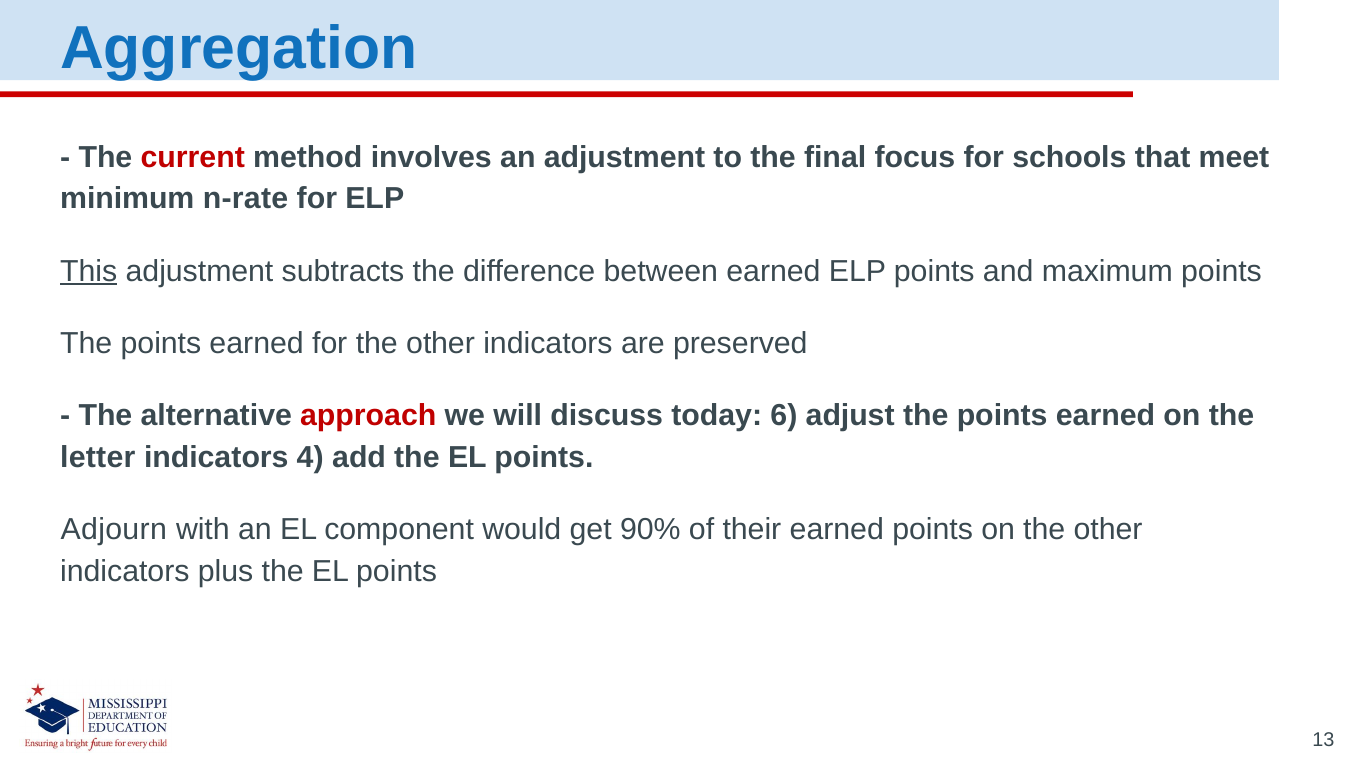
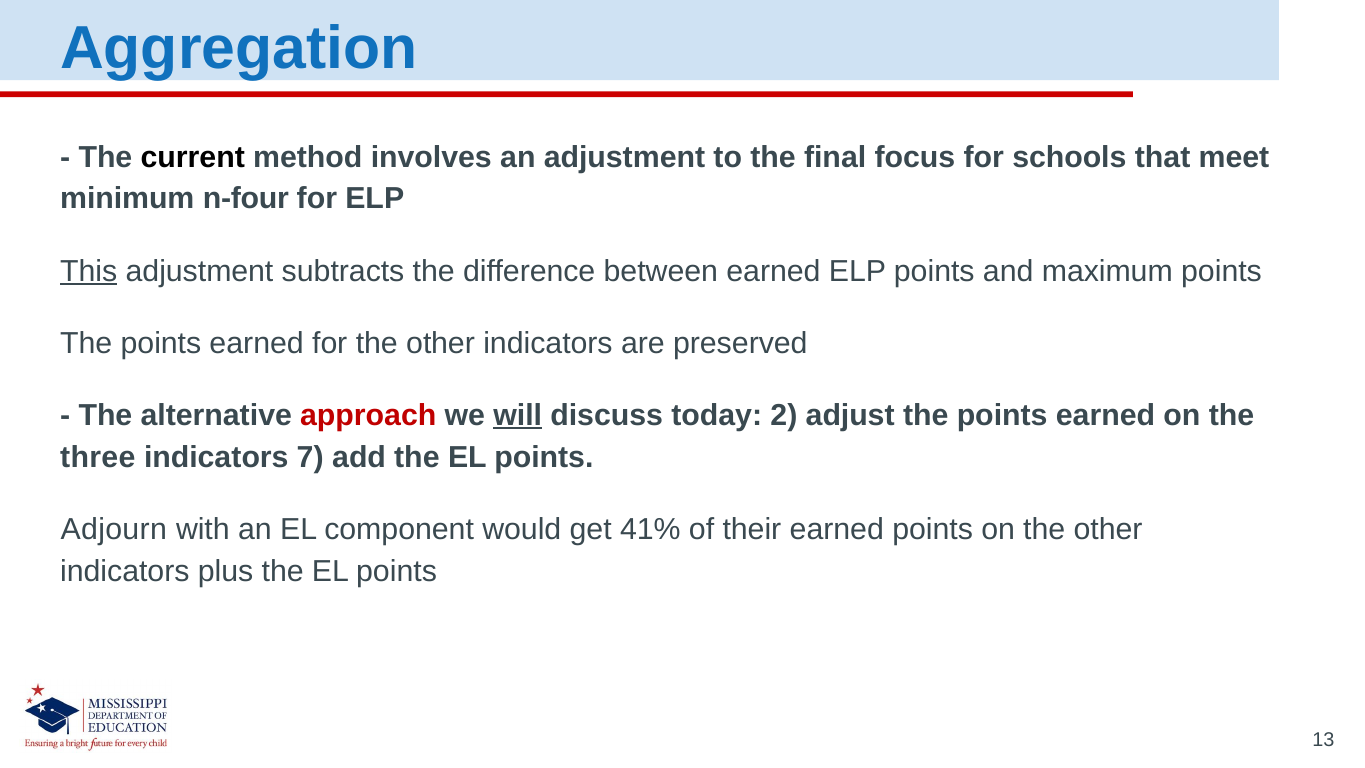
current colour: red -> black
n-rate: n-rate -> n-four
will underline: none -> present
6: 6 -> 2
letter: letter -> three
4: 4 -> 7
90%: 90% -> 41%
